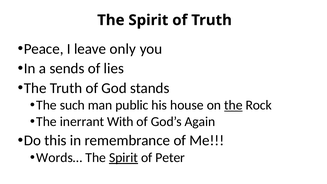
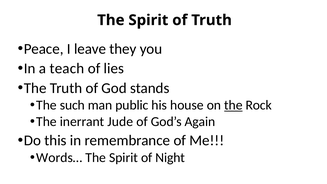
only: only -> they
sends: sends -> teach
With: With -> Jude
Spirit at (124, 158) underline: present -> none
Peter: Peter -> Night
